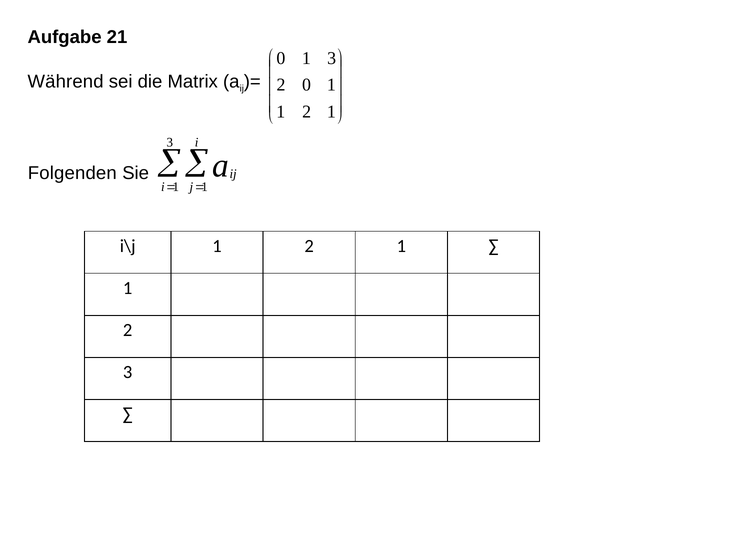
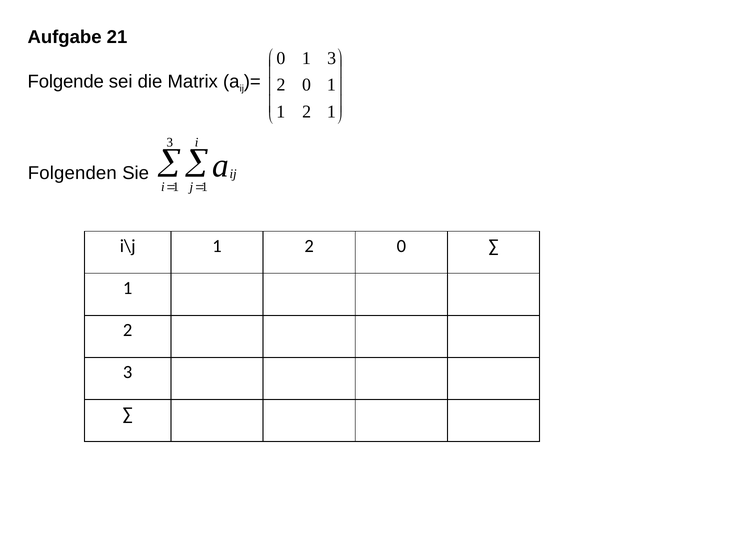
Während: Während -> Folgende
i\j 1 2 1: 1 -> 0
